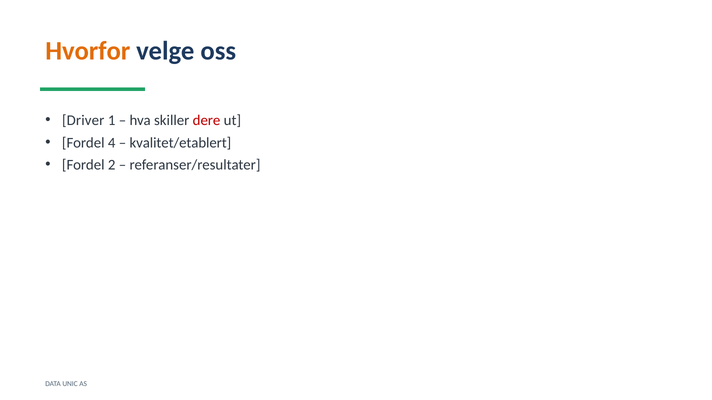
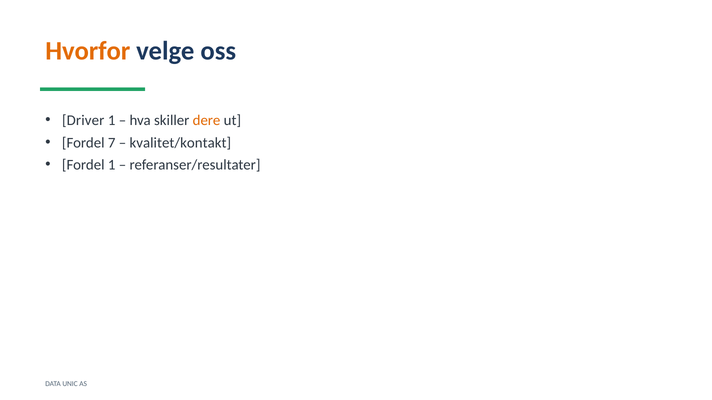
dere colour: red -> orange
4: 4 -> 7
kvalitet/etablert: kvalitet/etablert -> kvalitet/kontakt
Fordel 2: 2 -> 1
